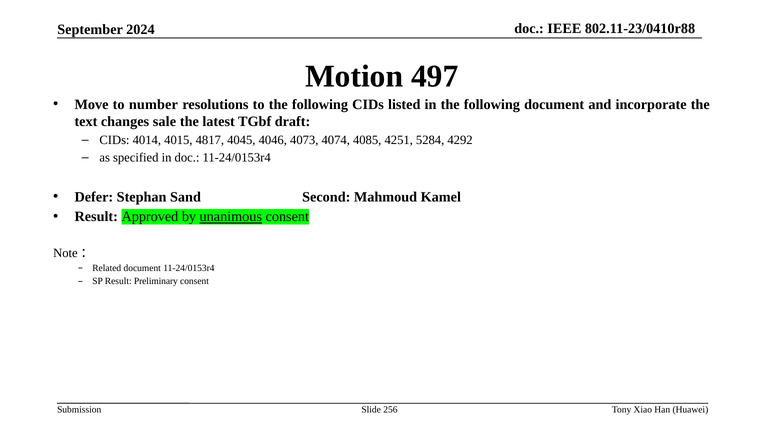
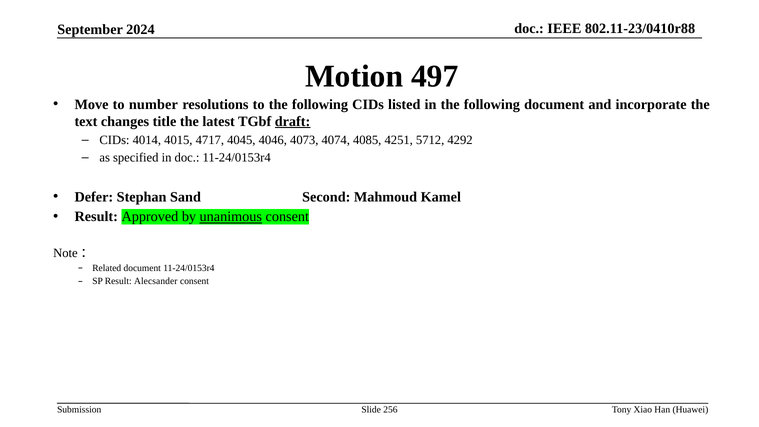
sale: sale -> title
draft underline: none -> present
4817: 4817 -> 4717
5284: 5284 -> 5712
Preliminary: Preliminary -> Alecsander
